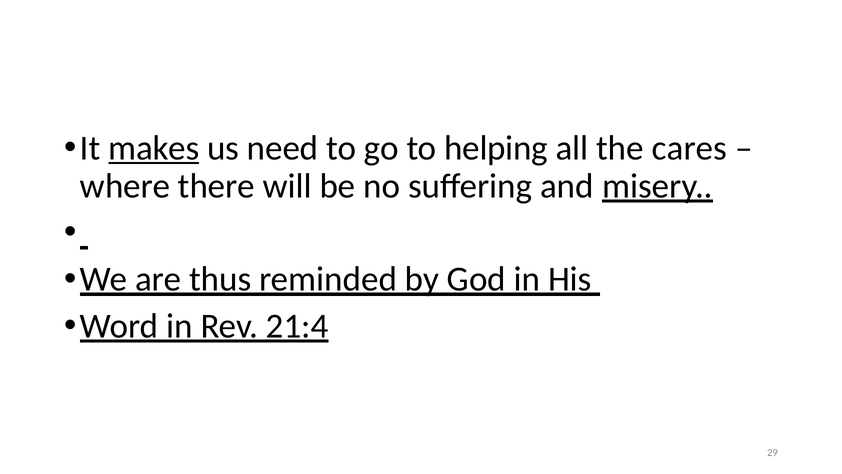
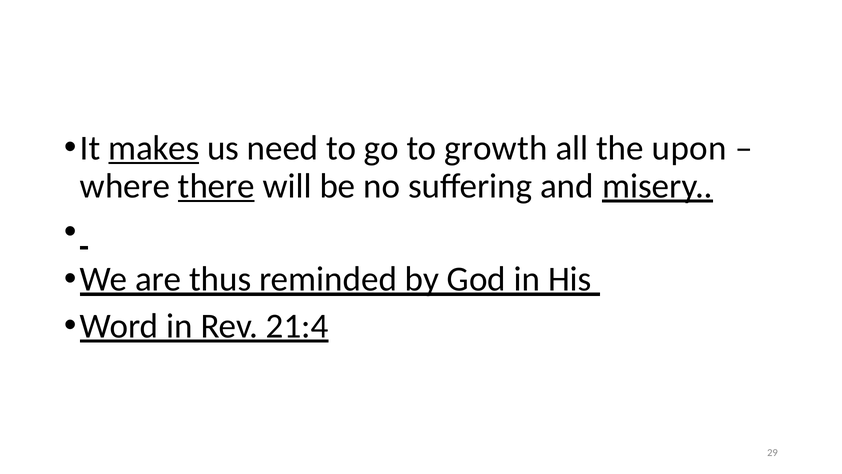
helping: helping -> growth
cares: cares -> upon
there underline: none -> present
